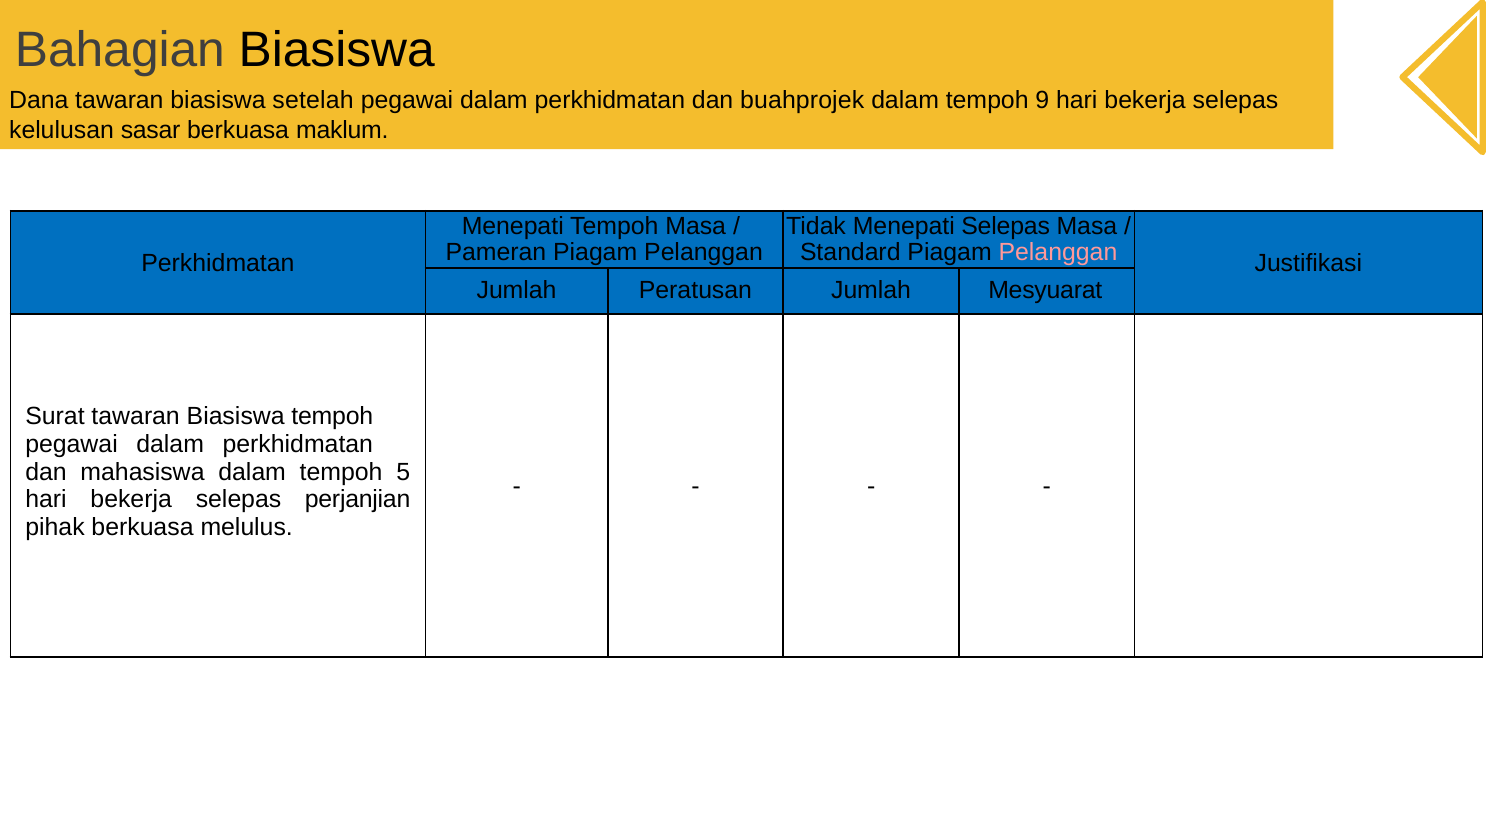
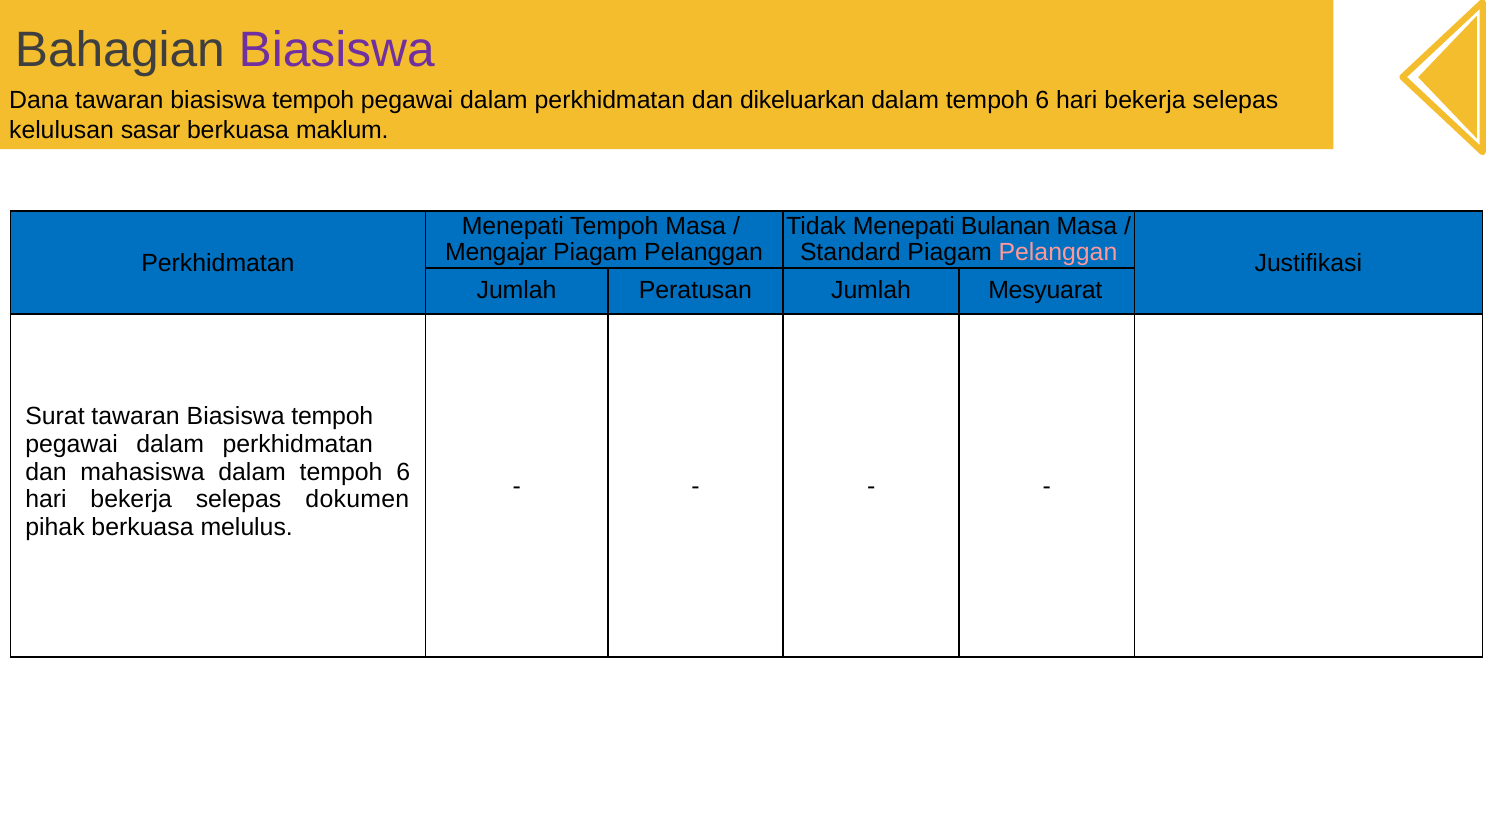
Biasiswa at (337, 50) colour: black -> purple
setelah at (313, 100): setelah -> tempoh
buahprojek: buahprojek -> dikeluarkan
9 at (1042, 100): 9 -> 6
Menepati Selepas: Selepas -> Bulanan
Pameran: Pameran -> Mengajar
mahasiswa dalam tempoh 5: 5 -> 6
perjanjian: perjanjian -> dokumen
